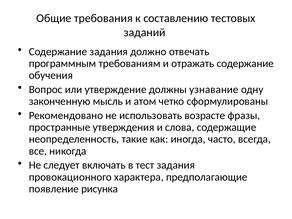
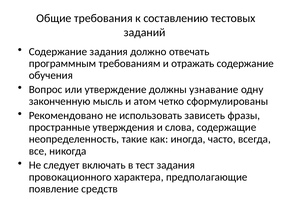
возрасте: возрасте -> зависеть
рисунка: рисунка -> средств
